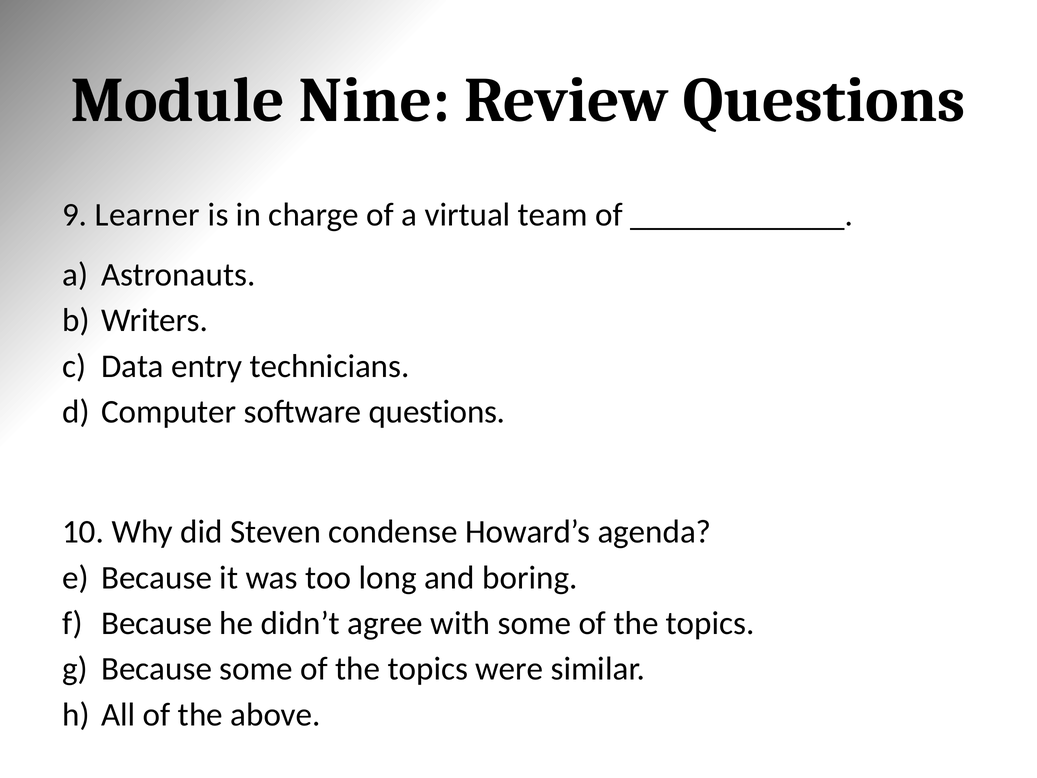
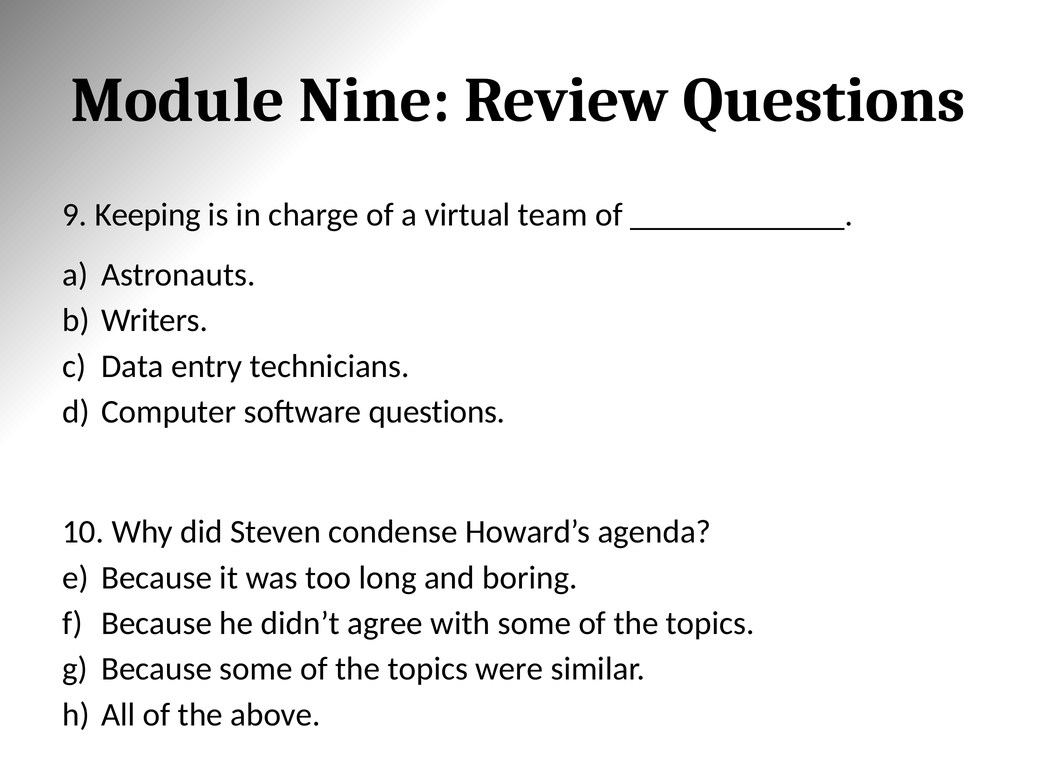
Learner: Learner -> Keeping
